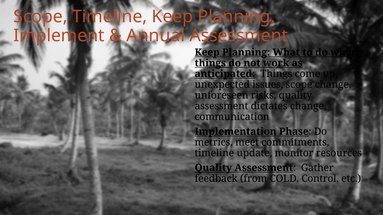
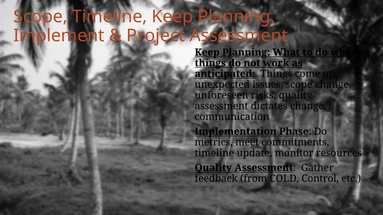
Annual: Annual -> Project
